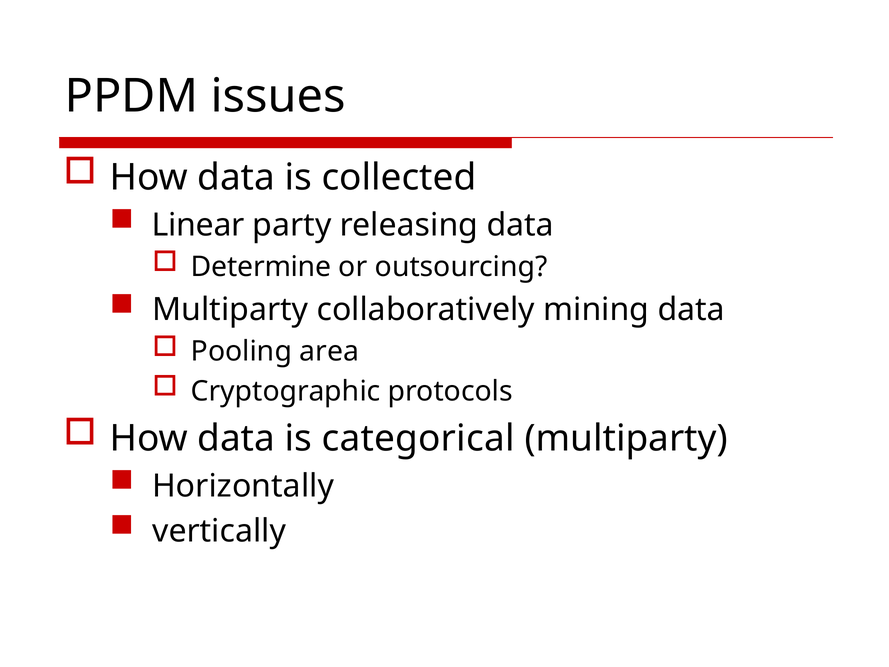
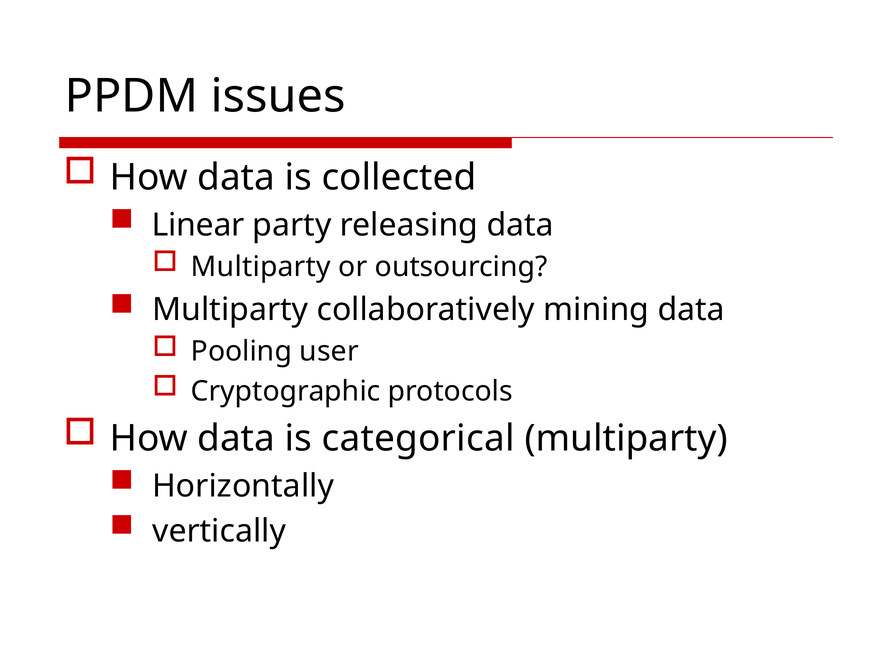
Determine at (261, 267): Determine -> Multiparty
area: area -> user
